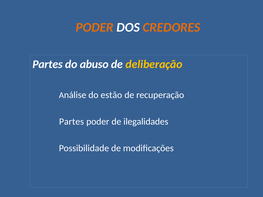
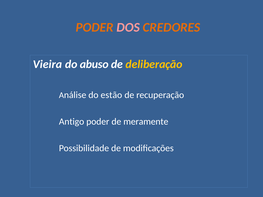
DOS colour: white -> pink
Partes at (48, 64): Partes -> Vieira
Partes at (72, 122): Partes -> Antigo
ilegalidades: ilegalidades -> meramente
